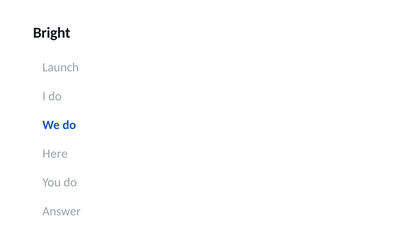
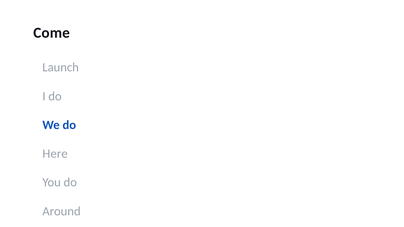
Bright: Bright -> Come
Answer: Answer -> Around
